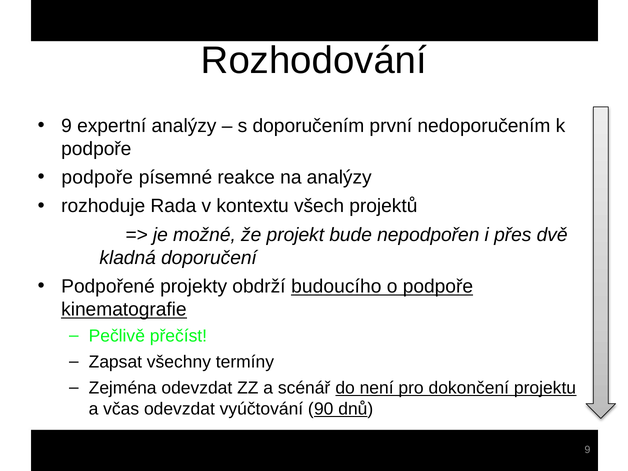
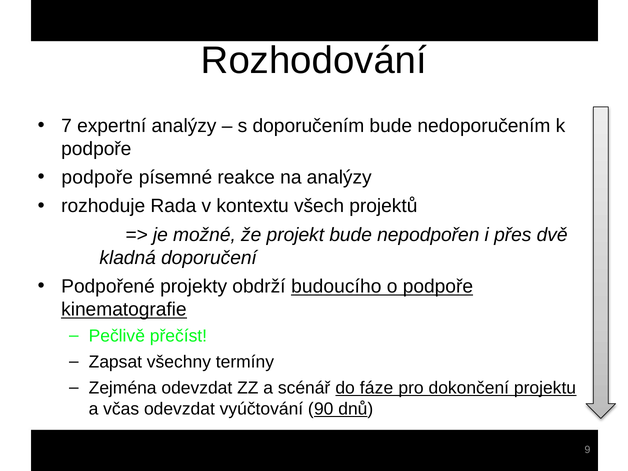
9 at (67, 126): 9 -> 7
doporučením první: první -> bude
není: není -> fáze
